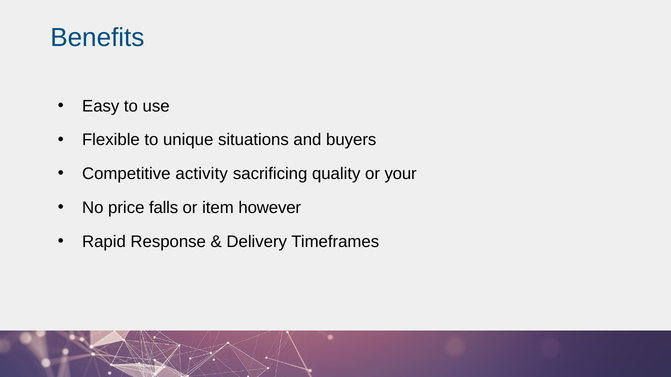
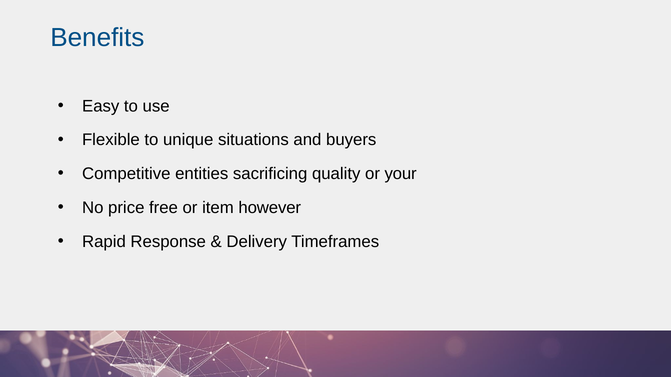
activity: activity -> entities
falls: falls -> free
